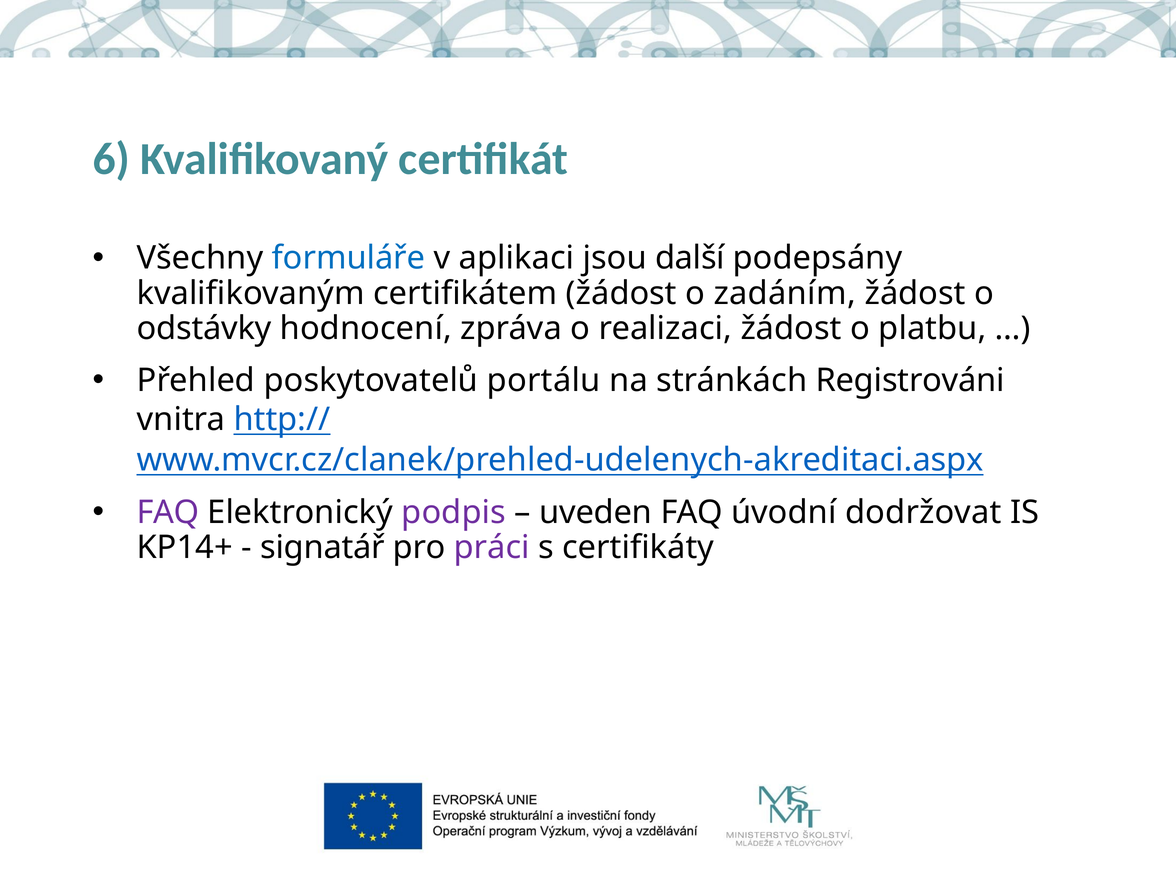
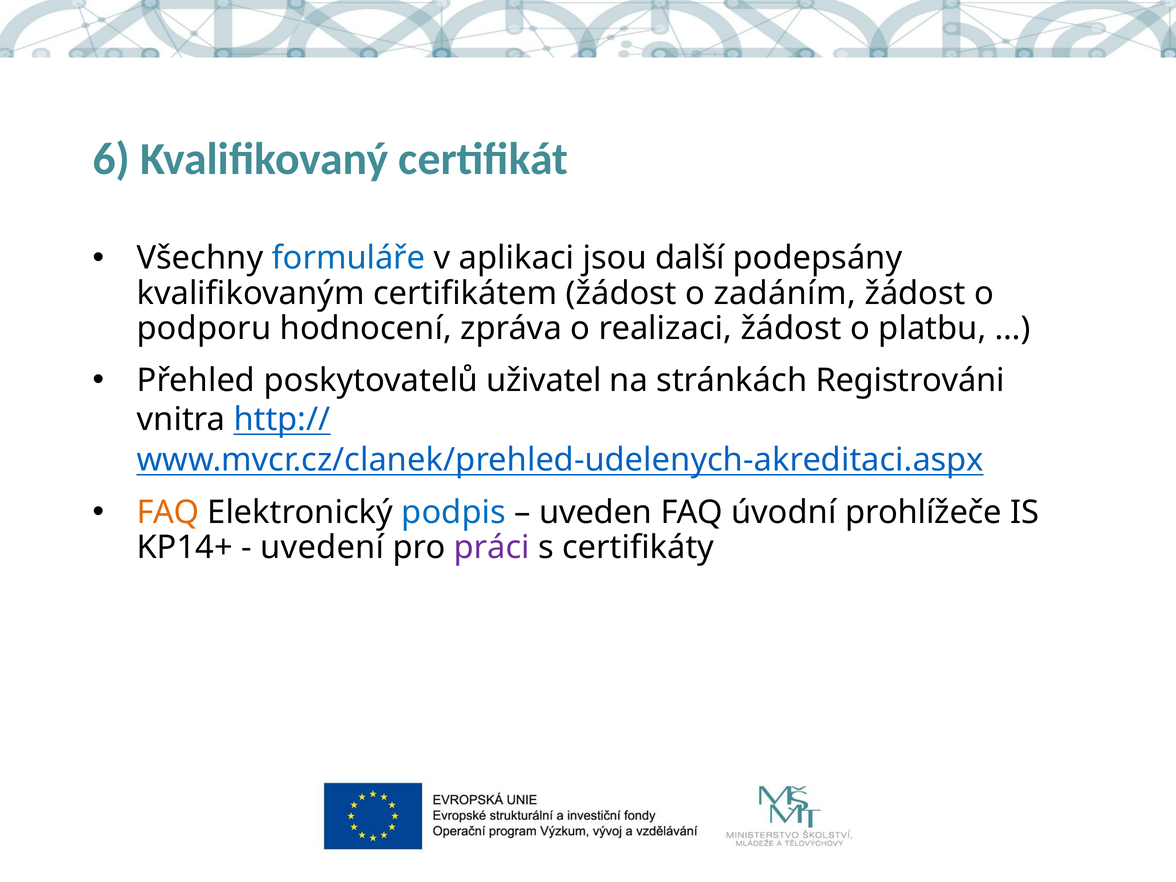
odstávky: odstávky -> podporu
portálu: portálu -> uživatel
FAQ at (168, 512) colour: purple -> orange
podpis colour: purple -> blue
dodržovat: dodržovat -> prohlížeče
signatář: signatář -> uvedení
